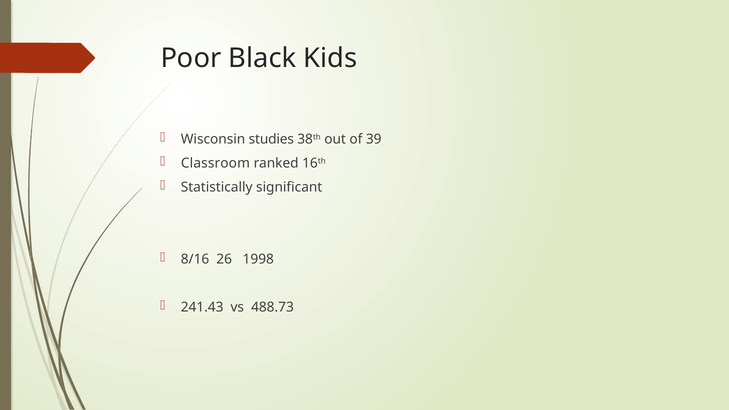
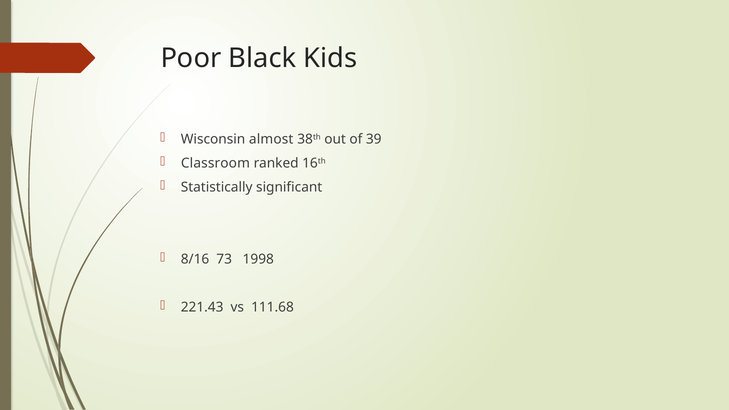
studies: studies -> almost
26: 26 -> 73
241.43: 241.43 -> 221.43
488.73: 488.73 -> 111.68
